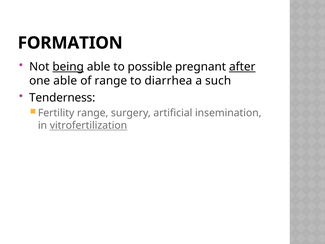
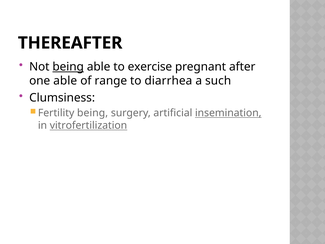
FORMATION: FORMATION -> THEREAFTER
possible: possible -> exercise
after underline: present -> none
Tenderness: Tenderness -> Clumsiness
Fertility range: range -> being
insemination underline: none -> present
